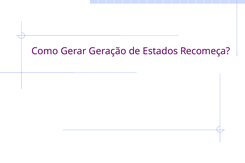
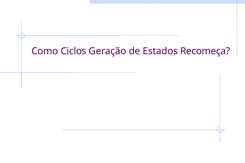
Gerar: Gerar -> Ciclos
